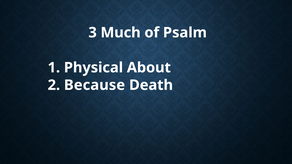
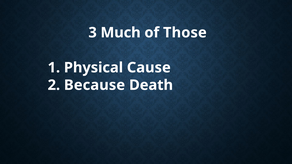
Psalm: Psalm -> Those
About: About -> Cause
